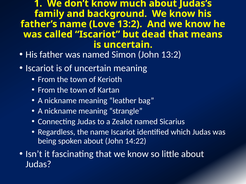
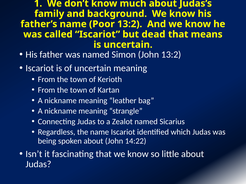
Love: Love -> Poor
